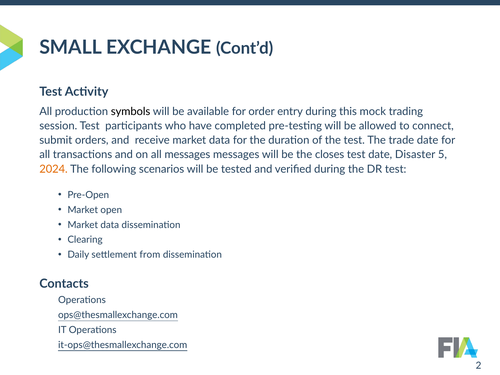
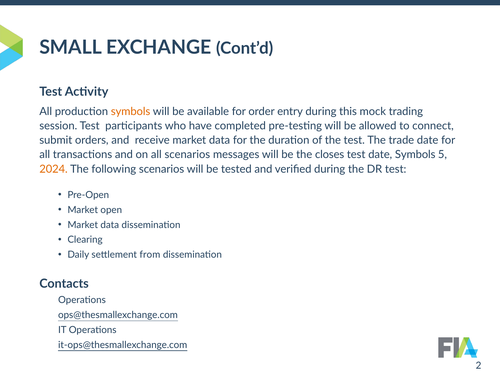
symbols at (131, 111) colour: black -> orange
all messages: messages -> scenarios
date Disaster: Disaster -> Symbols
